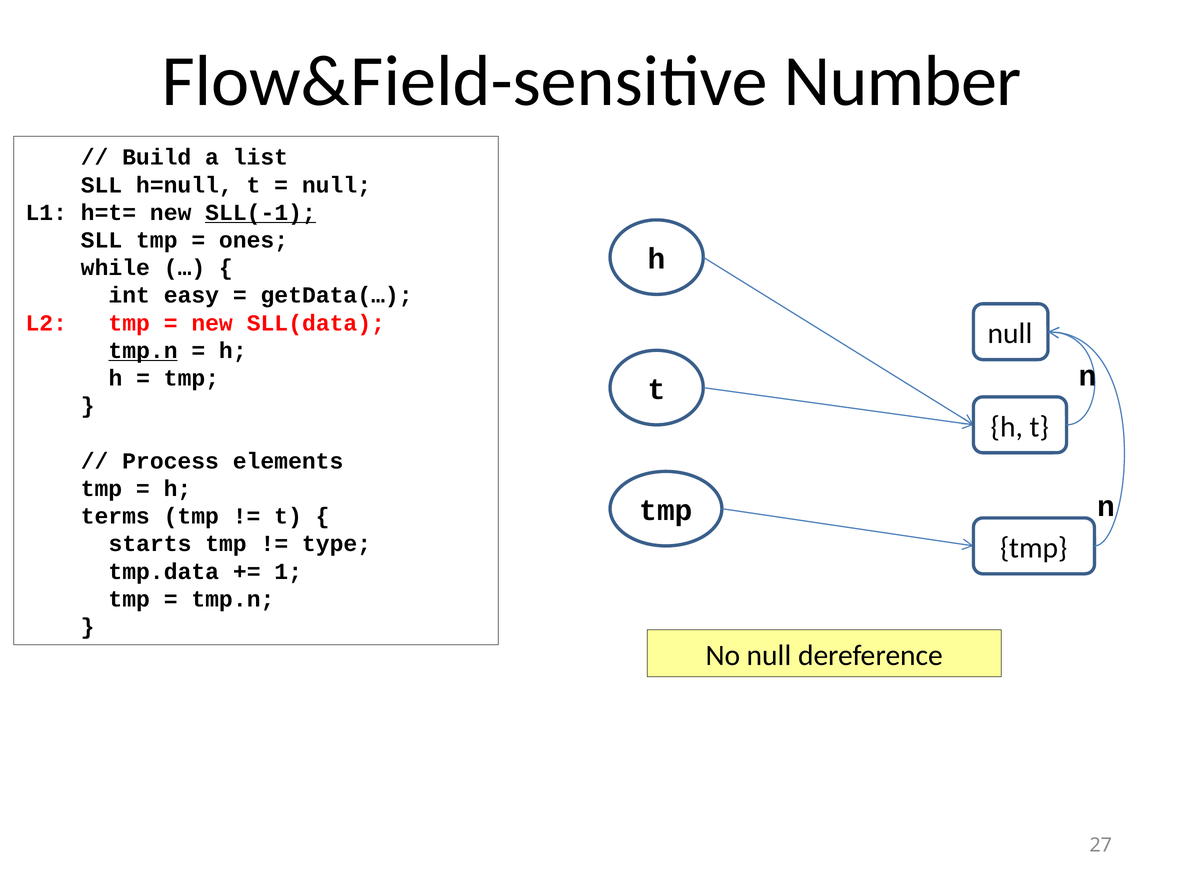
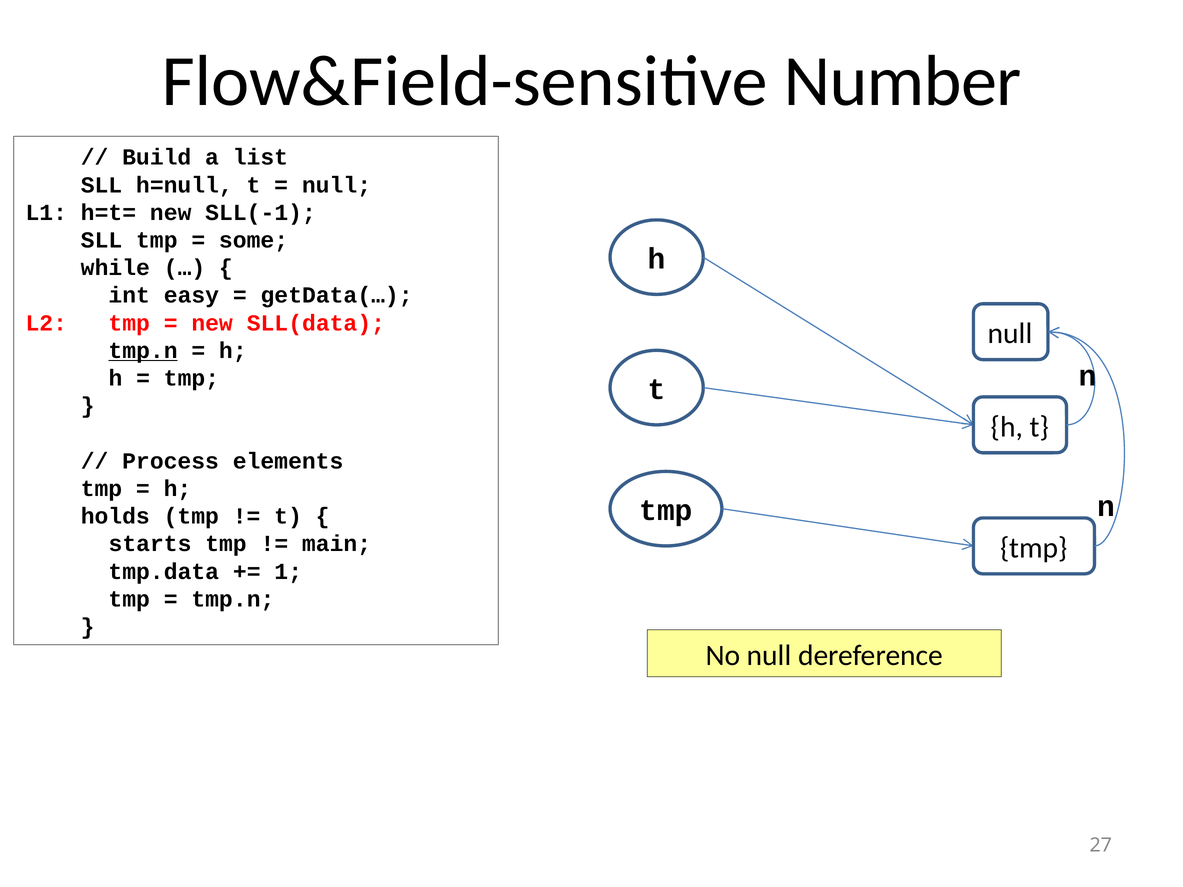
SLL(-1 underline: present -> none
ones: ones -> some
terms: terms -> holds
type: type -> main
